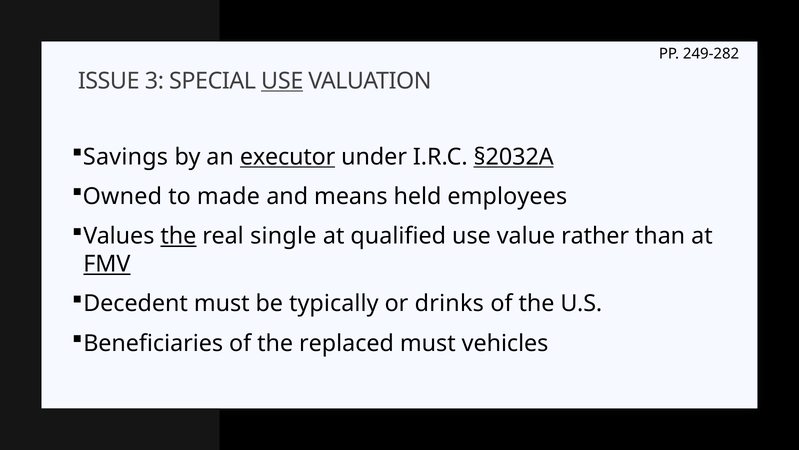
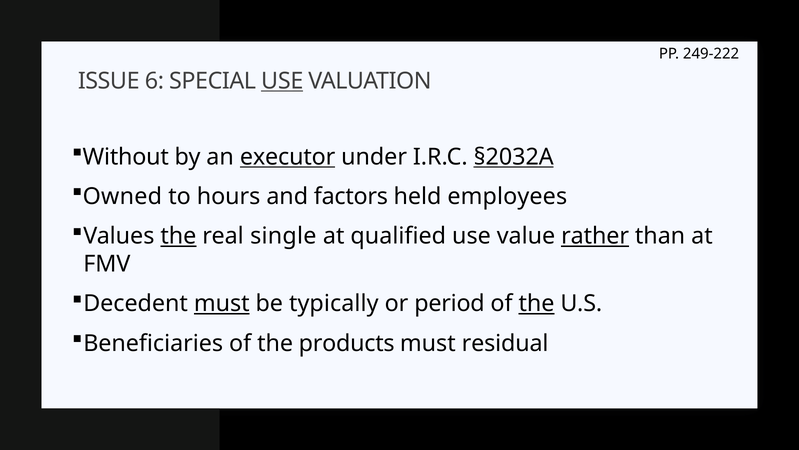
249-282: 249-282 -> 249-222
3: 3 -> 6
Savings: Savings -> Without
made: made -> hours
means: means -> factors
rather underline: none -> present
FMV underline: present -> none
must at (222, 303) underline: none -> present
drinks: drinks -> period
the at (536, 303) underline: none -> present
replaced: replaced -> products
vehicles: vehicles -> residual
